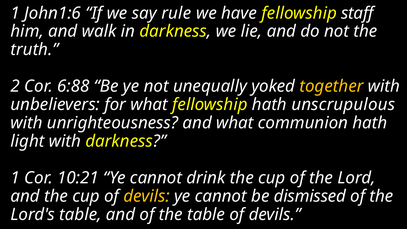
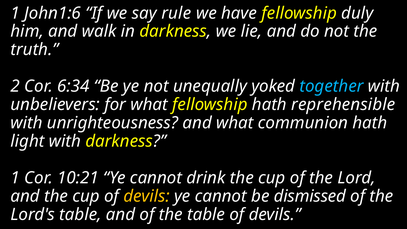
staff: staff -> duly
6:88: 6:88 -> 6:34
together colour: yellow -> light blue
unscrupulous: unscrupulous -> reprehensible
